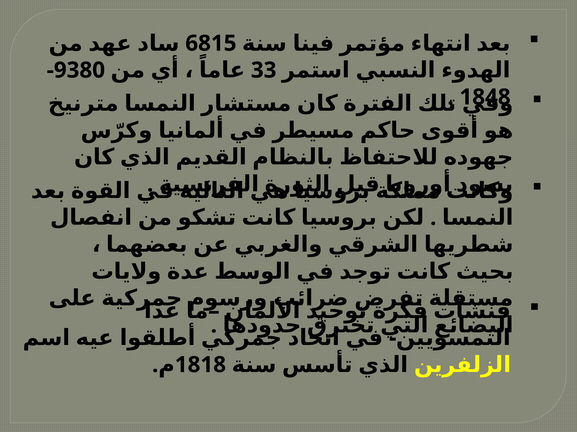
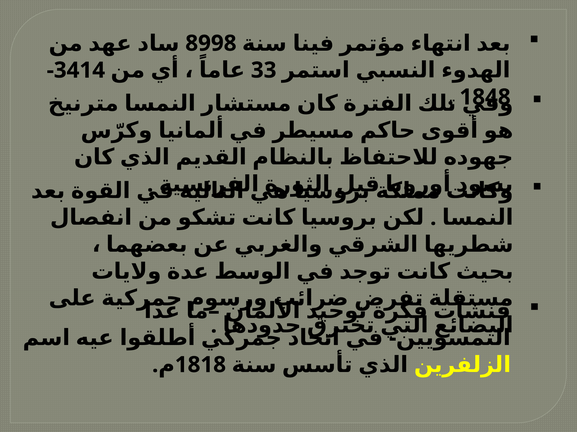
6815: 6815 -> 8998
9380: 9380 -> 3414
